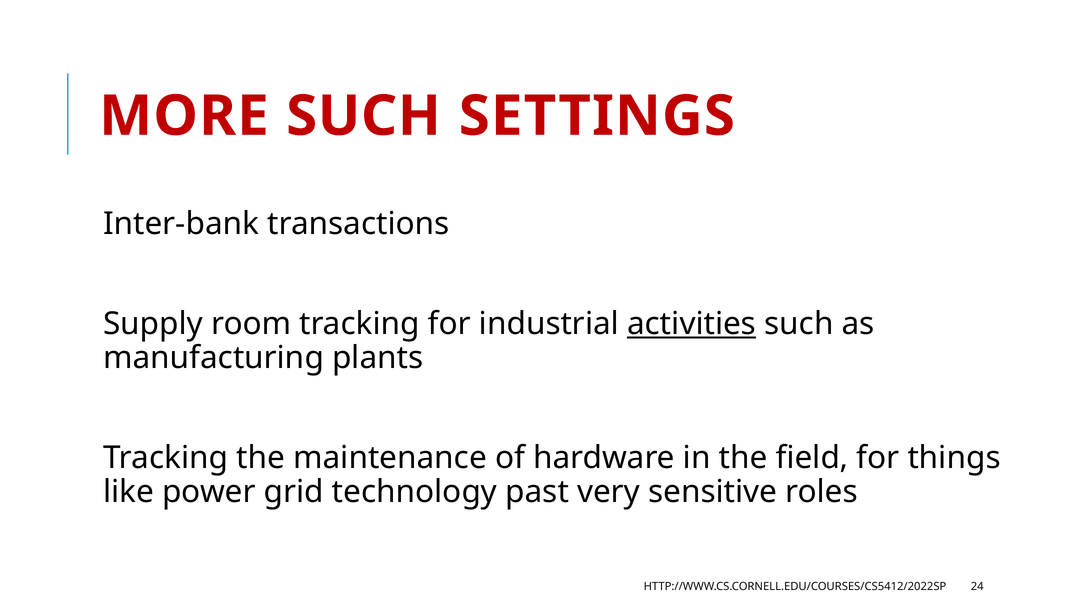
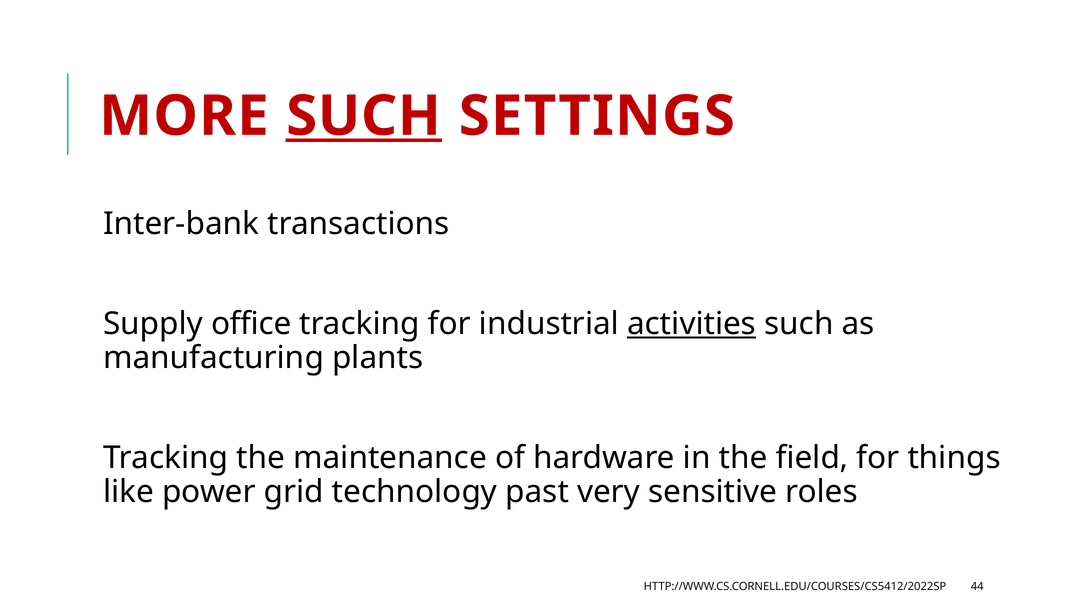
SUCH at (364, 116) underline: none -> present
room: room -> office
24: 24 -> 44
